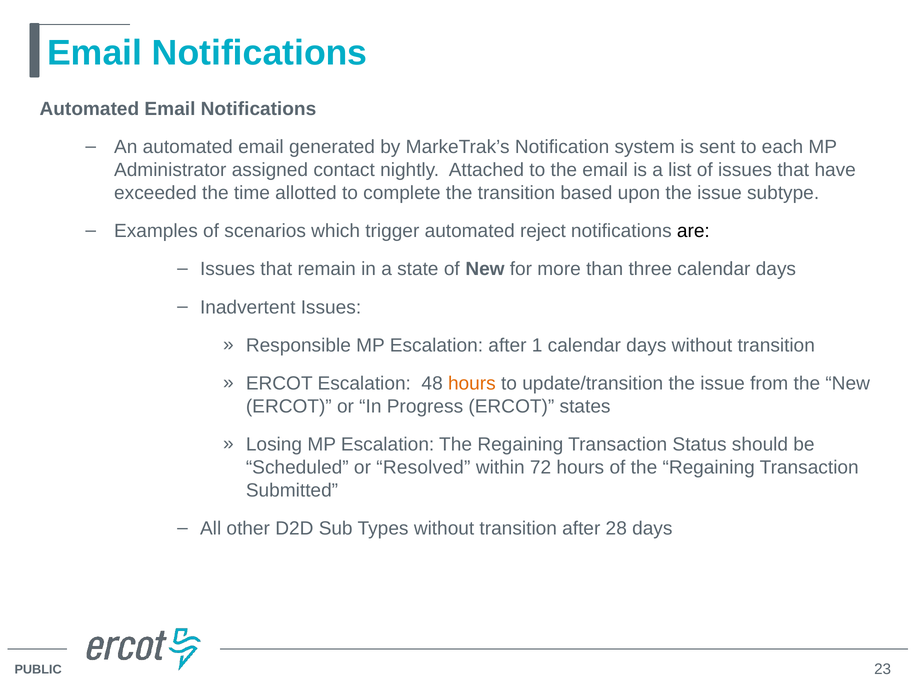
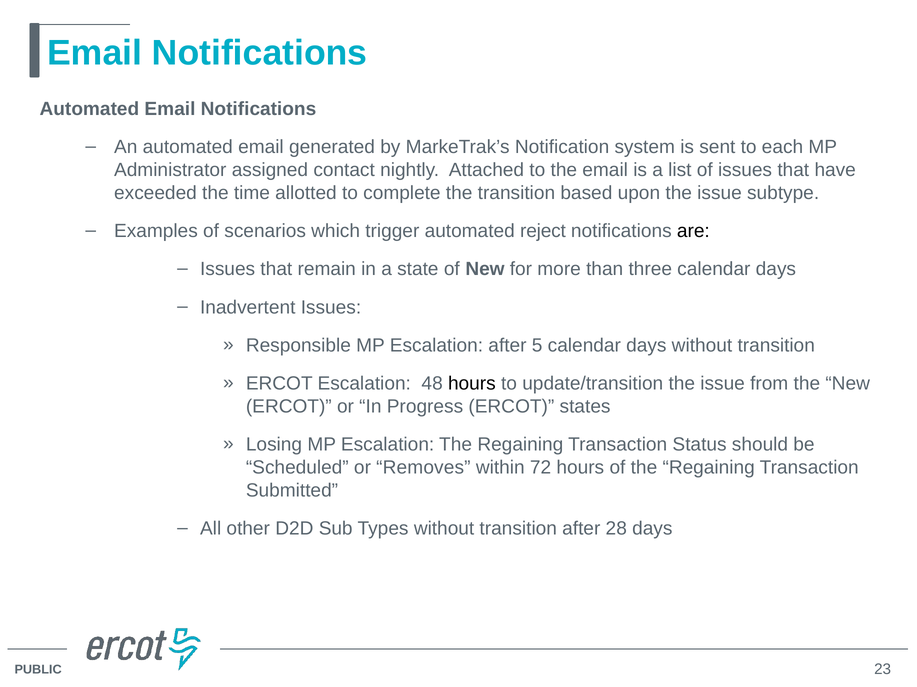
1: 1 -> 5
hours at (472, 384) colour: orange -> black
Resolved: Resolved -> Removes
